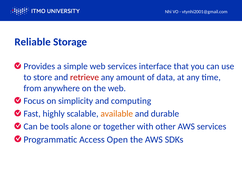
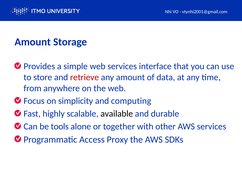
Reliable at (33, 42): Reliable -> Amount
available colour: orange -> black
Open: Open -> Proxy
